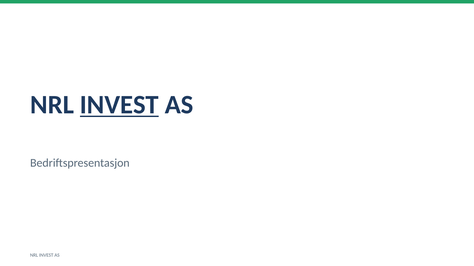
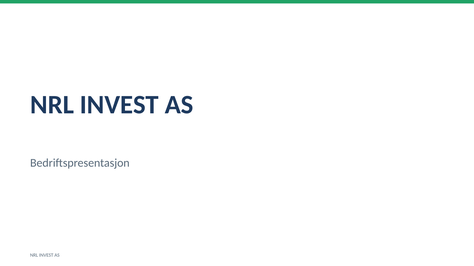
INVEST at (119, 105) underline: present -> none
